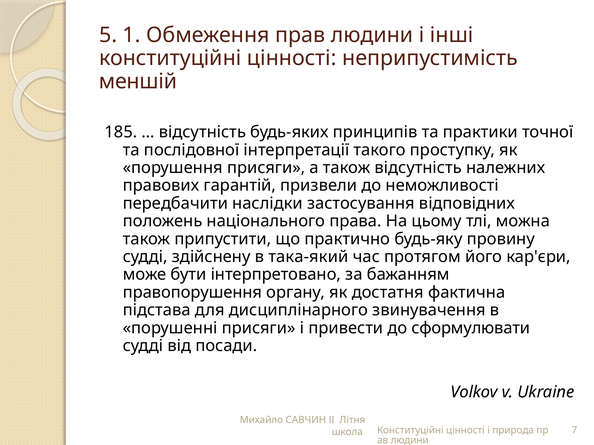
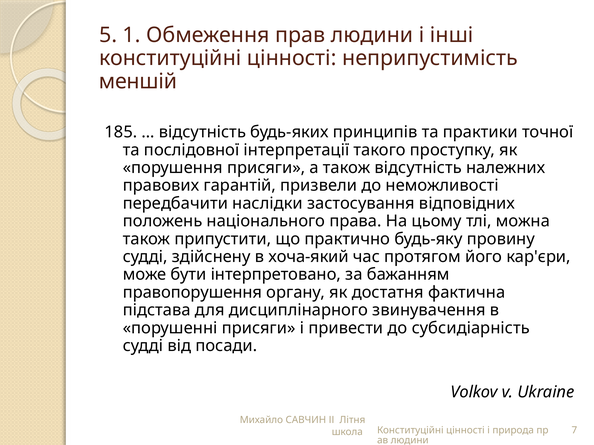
така-який: така-який -> хоча-який
сформулювати: сформулювати -> субсидіарність
